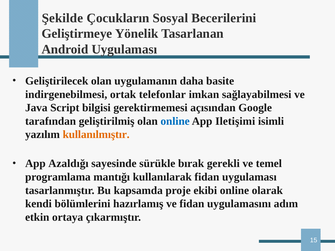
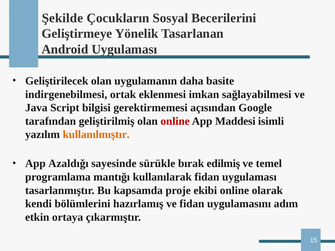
telefonlar: telefonlar -> eklenmesi
online at (175, 121) colour: blue -> red
Iletişimi: Iletişimi -> Maddesi
gerekli: gerekli -> edilmiş
